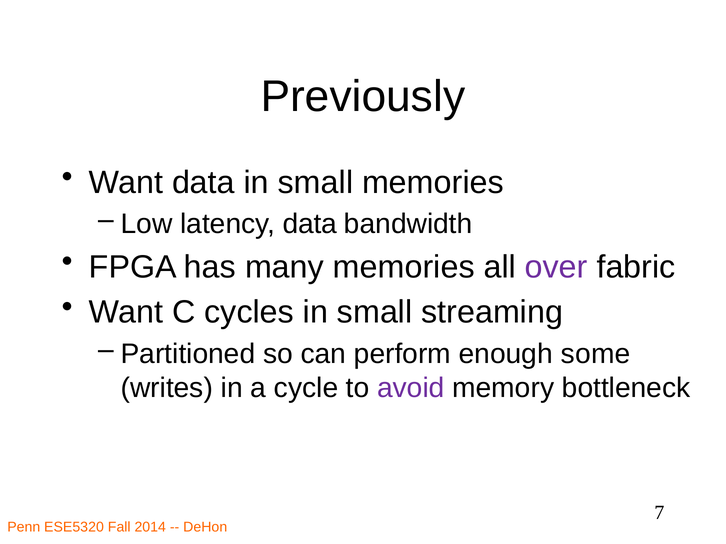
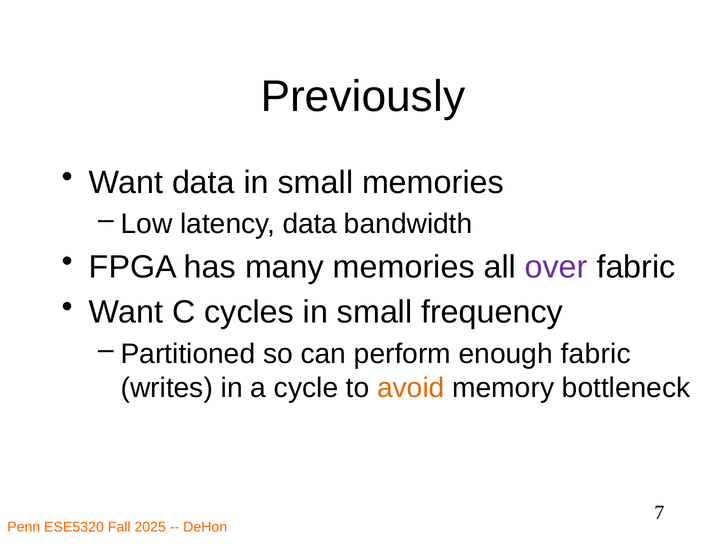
streaming: streaming -> frequency
enough some: some -> fabric
avoid colour: purple -> orange
2014: 2014 -> 2025
